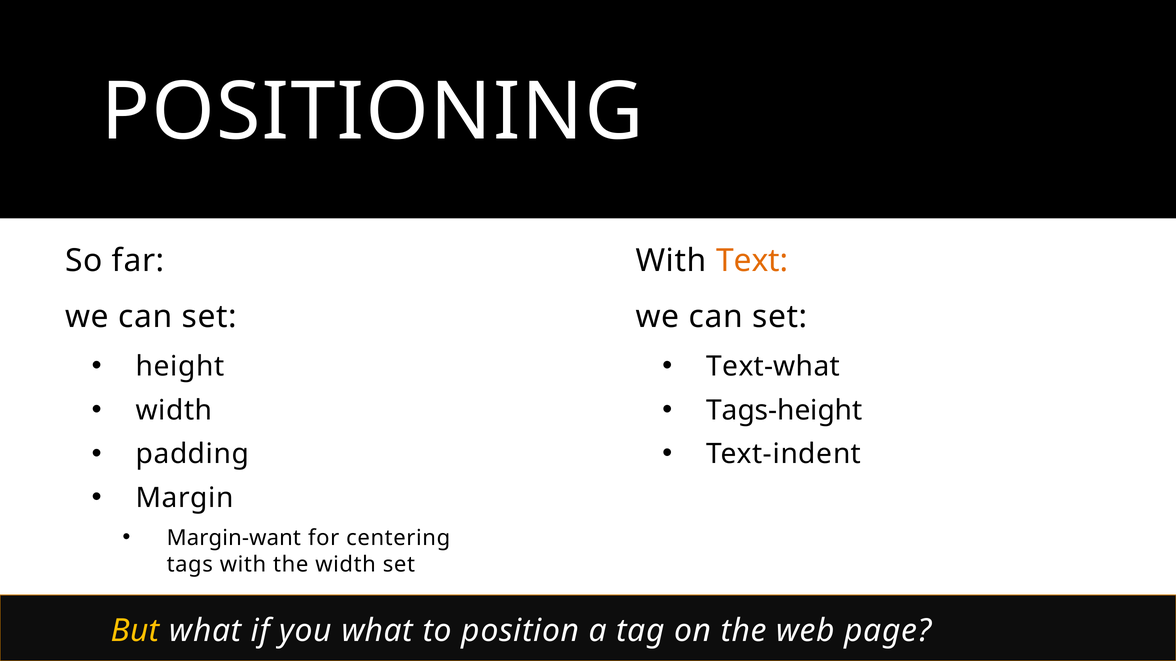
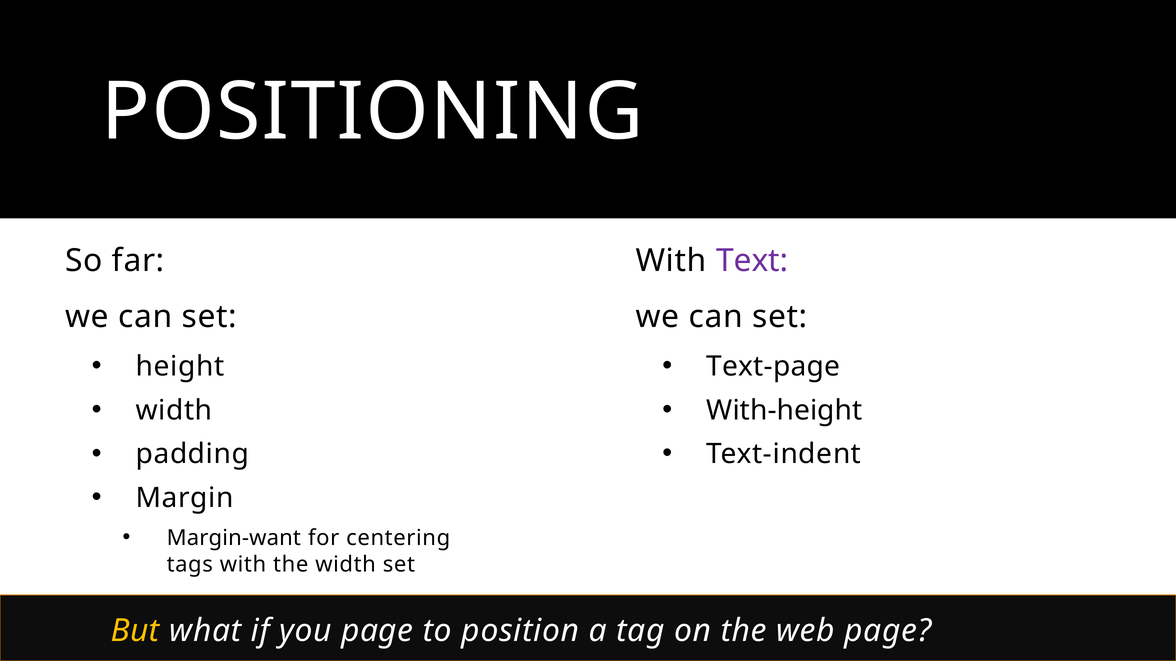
Text colour: orange -> purple
Text-what: Text-what -> Text-page
Tags-height: Tags-height -> With-height
you what: what -> page
